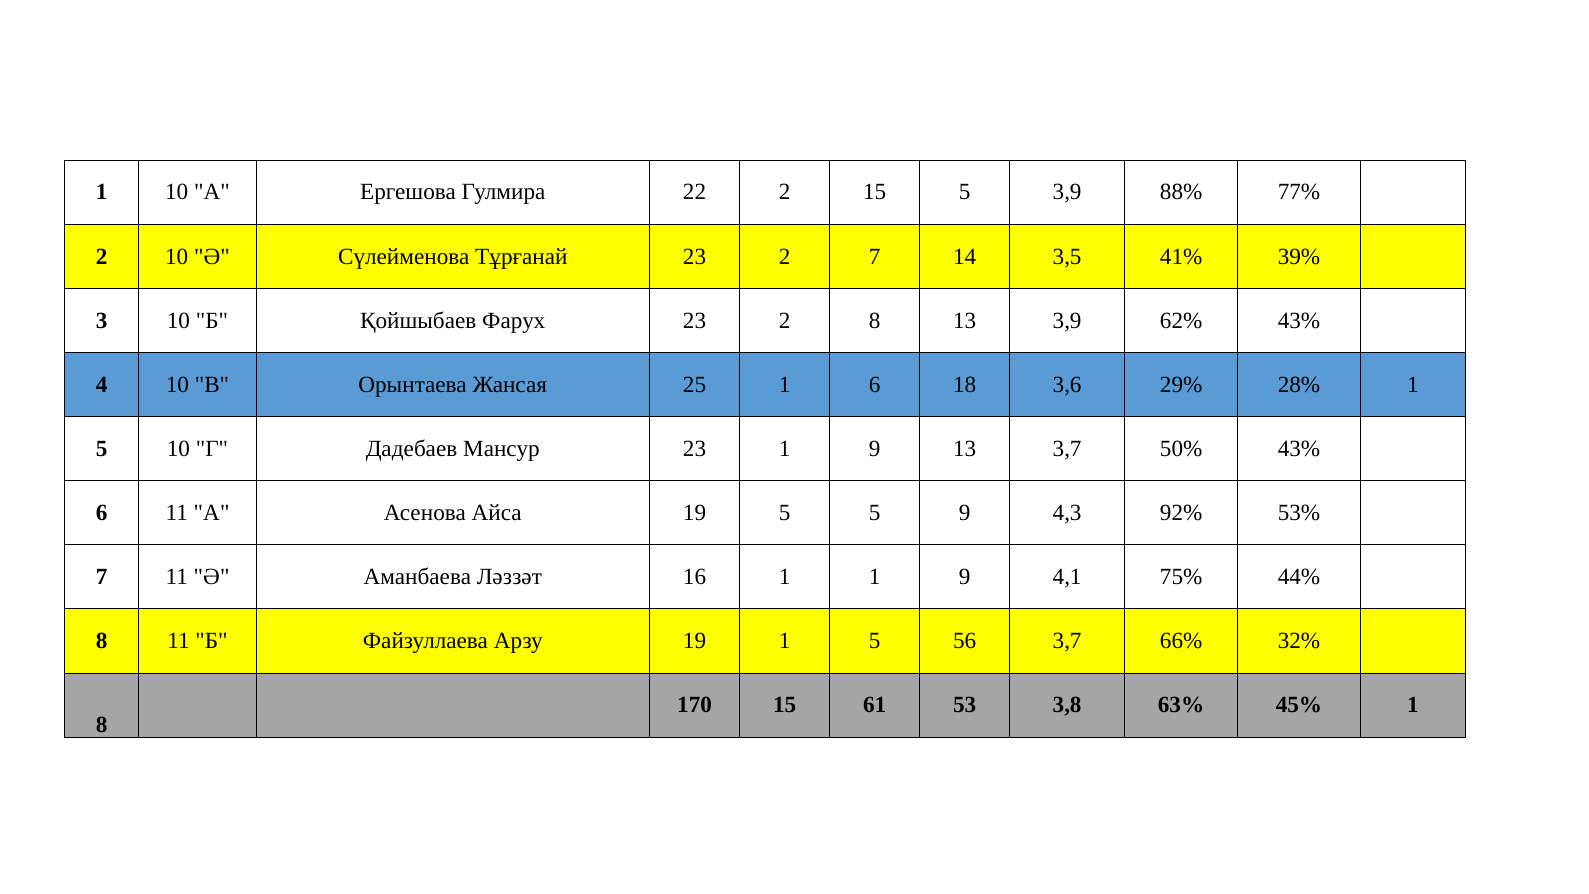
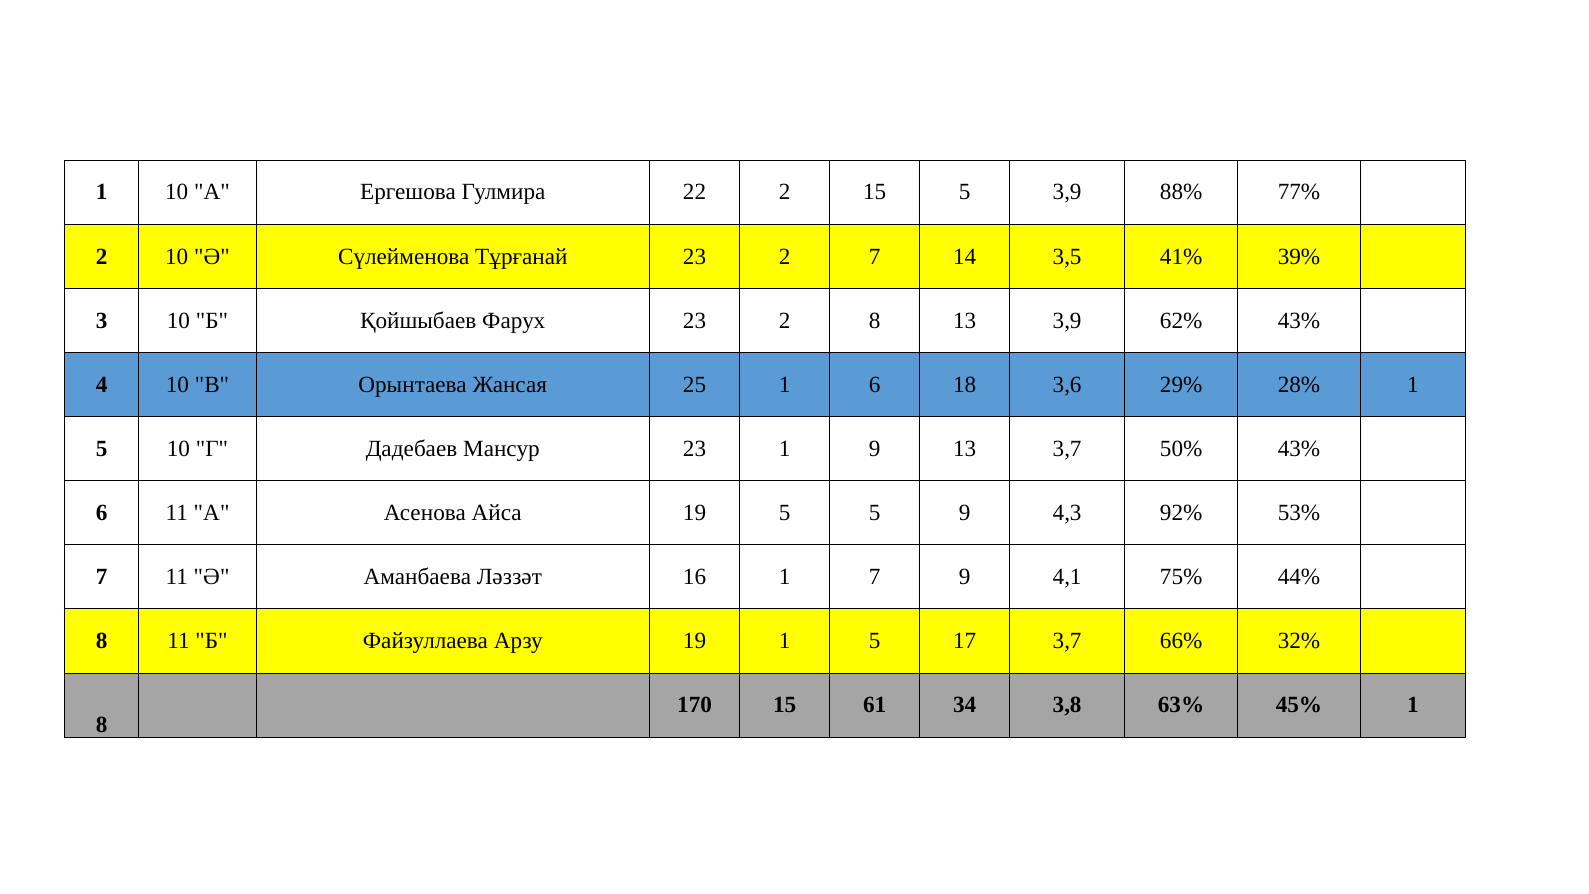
1 1: 1 -> 7
56: 56 -> 17
53: 53 -> 34
